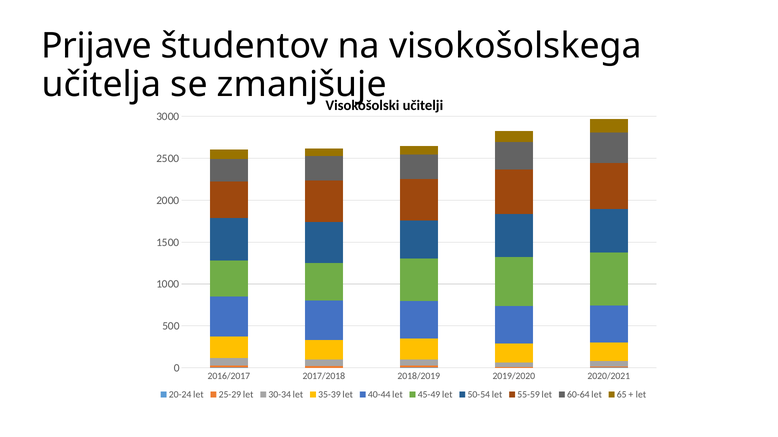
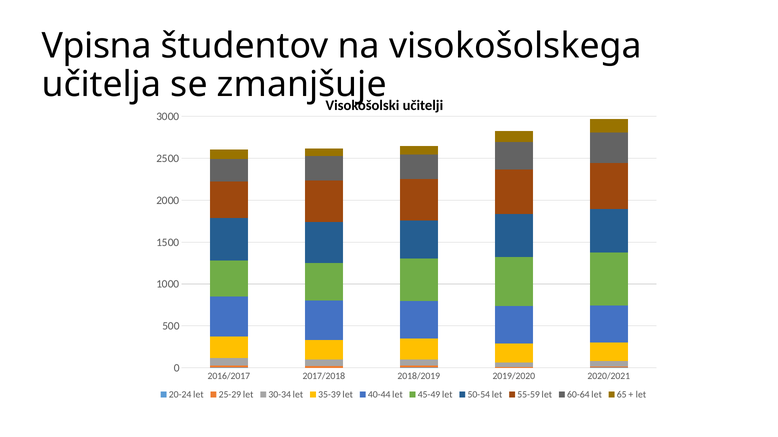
Prijave: Prijave -> Vpisna
